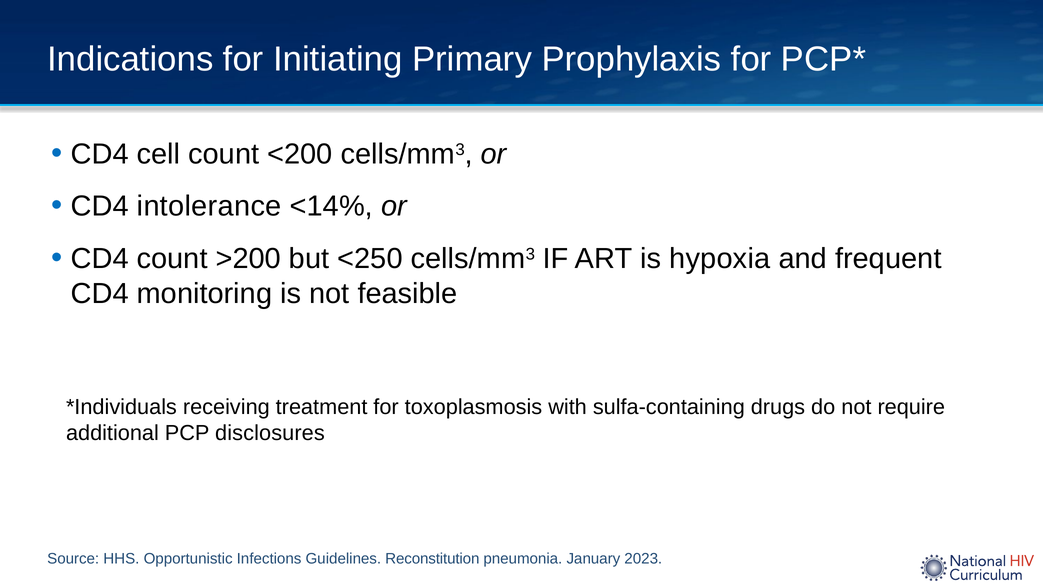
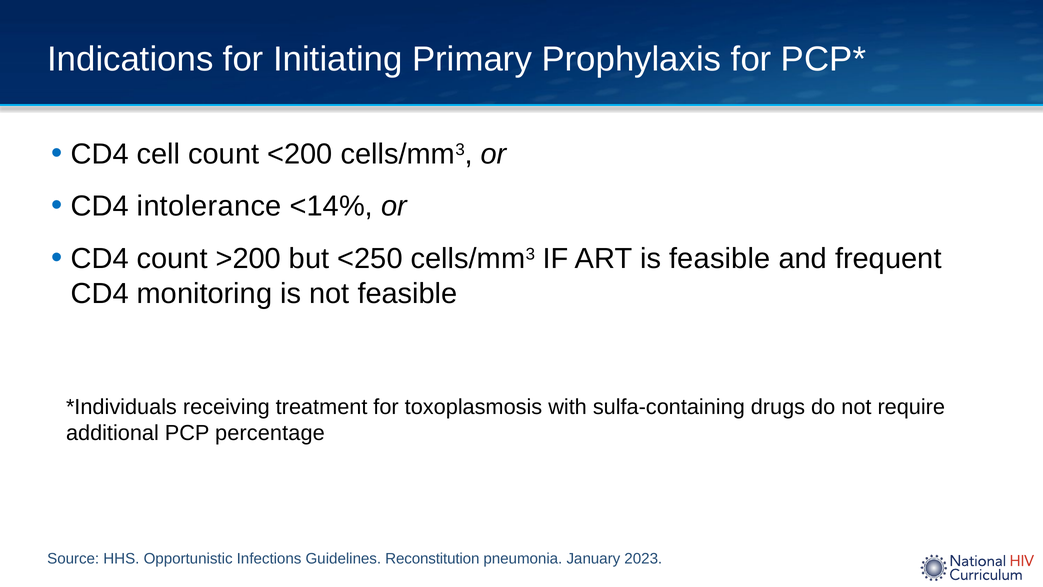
is hypoxia: hypoxia -> feasible
disclosures: disclosures -> percentage
